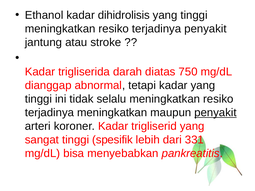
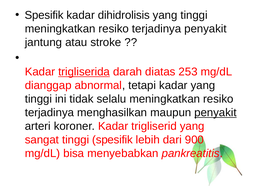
Ethanol at (44, 15): Ethanol -> Spesifik
trigliserida underline: none -> present
750: 750 -> 253
terjadinya meningkatkan: meningkatkan -> menghasilkan
331: 331 -> 900
